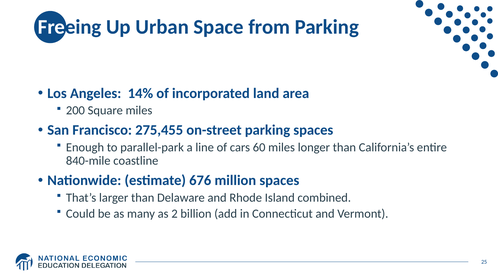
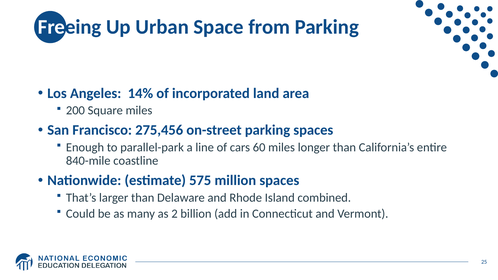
275,455: 275,455 -> 275,456
676: 676 -> 575
